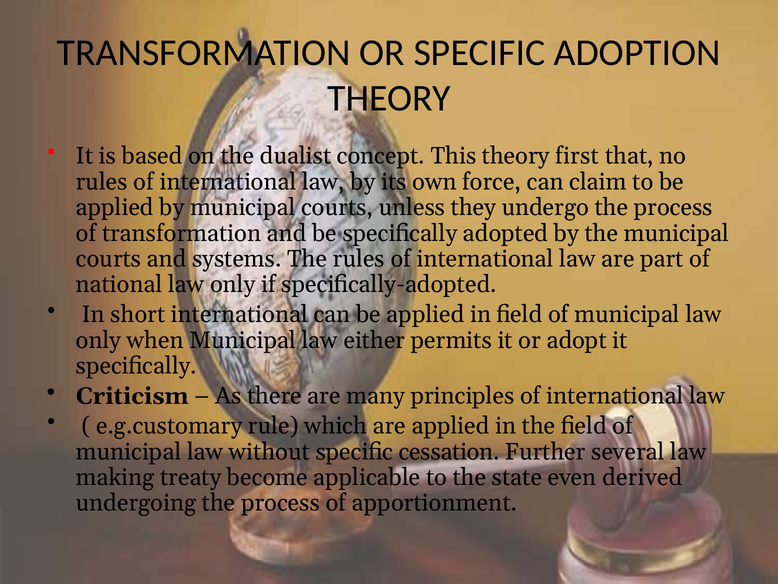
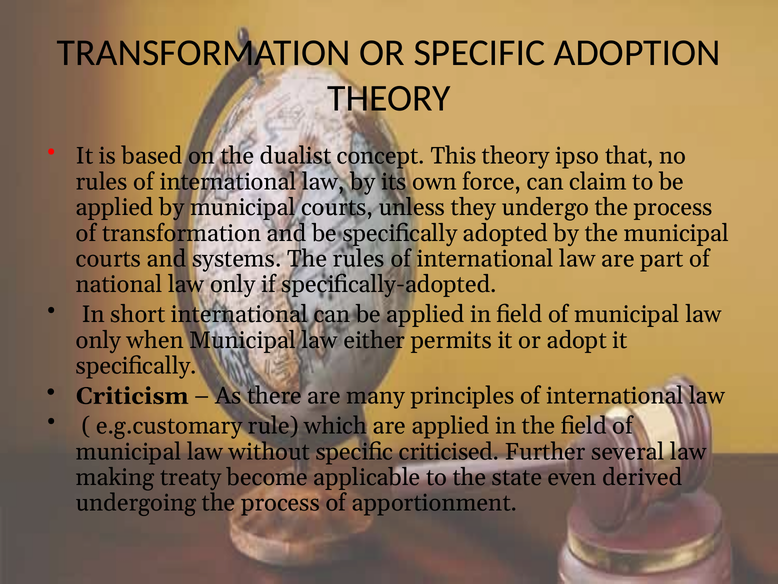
first: first -> ipso
cessation: cessation -> criticised
